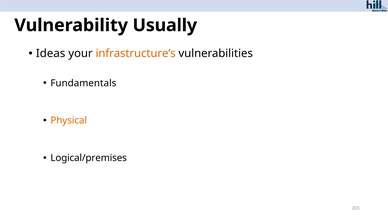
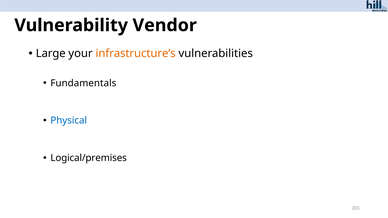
Usually: Usually -> Vendor
Ideas: Ideas -> Large
Physical colour: orange -> blue
